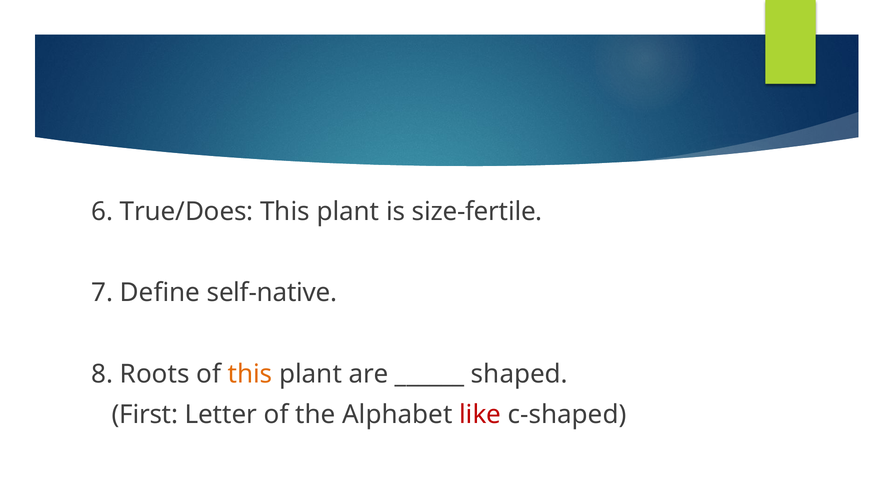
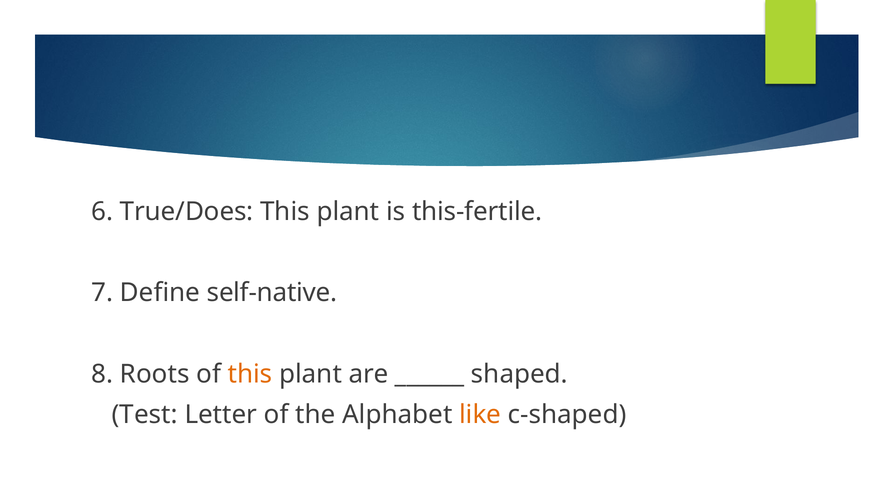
size-fertile: size-fertile -> this-fertile
First: First -> Test
like colour: red -> orange
